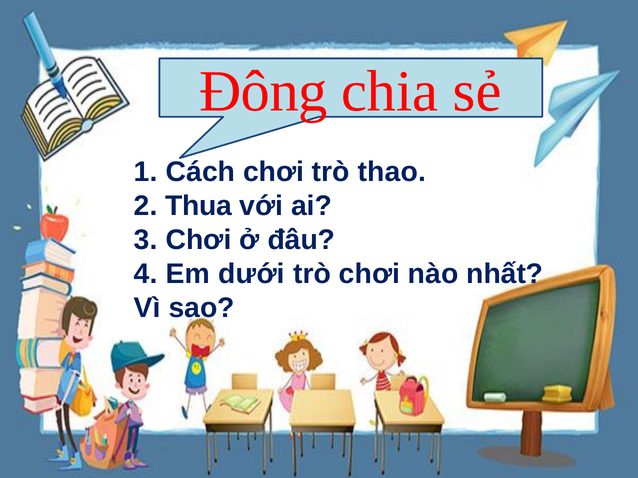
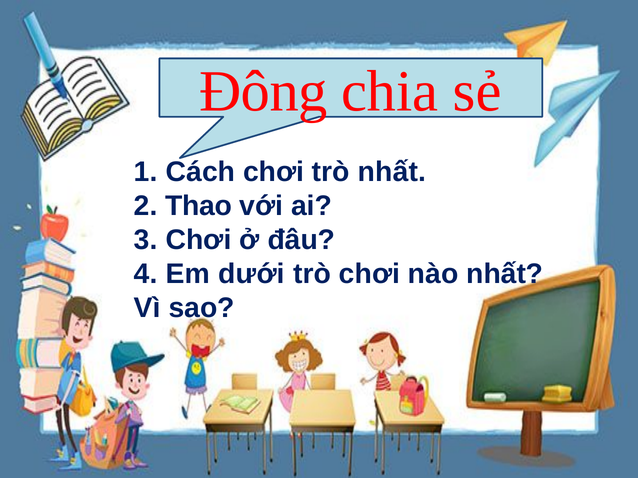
trò thao: thao -> nhất
Thua: Thua -> Thao
